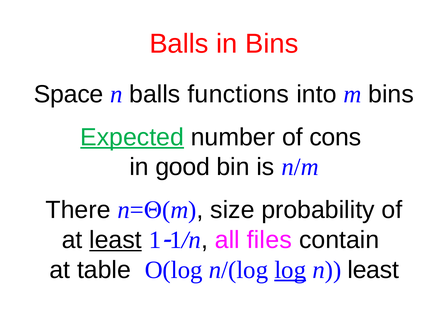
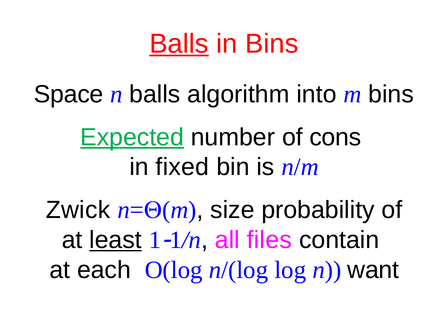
Balls at (179, 44) underline: none -> present
functions: functions -> algorithm
good: good -> fixed
There: There -> Zwick
table: table -> each
log underline: present -> none
n least: least -> want
